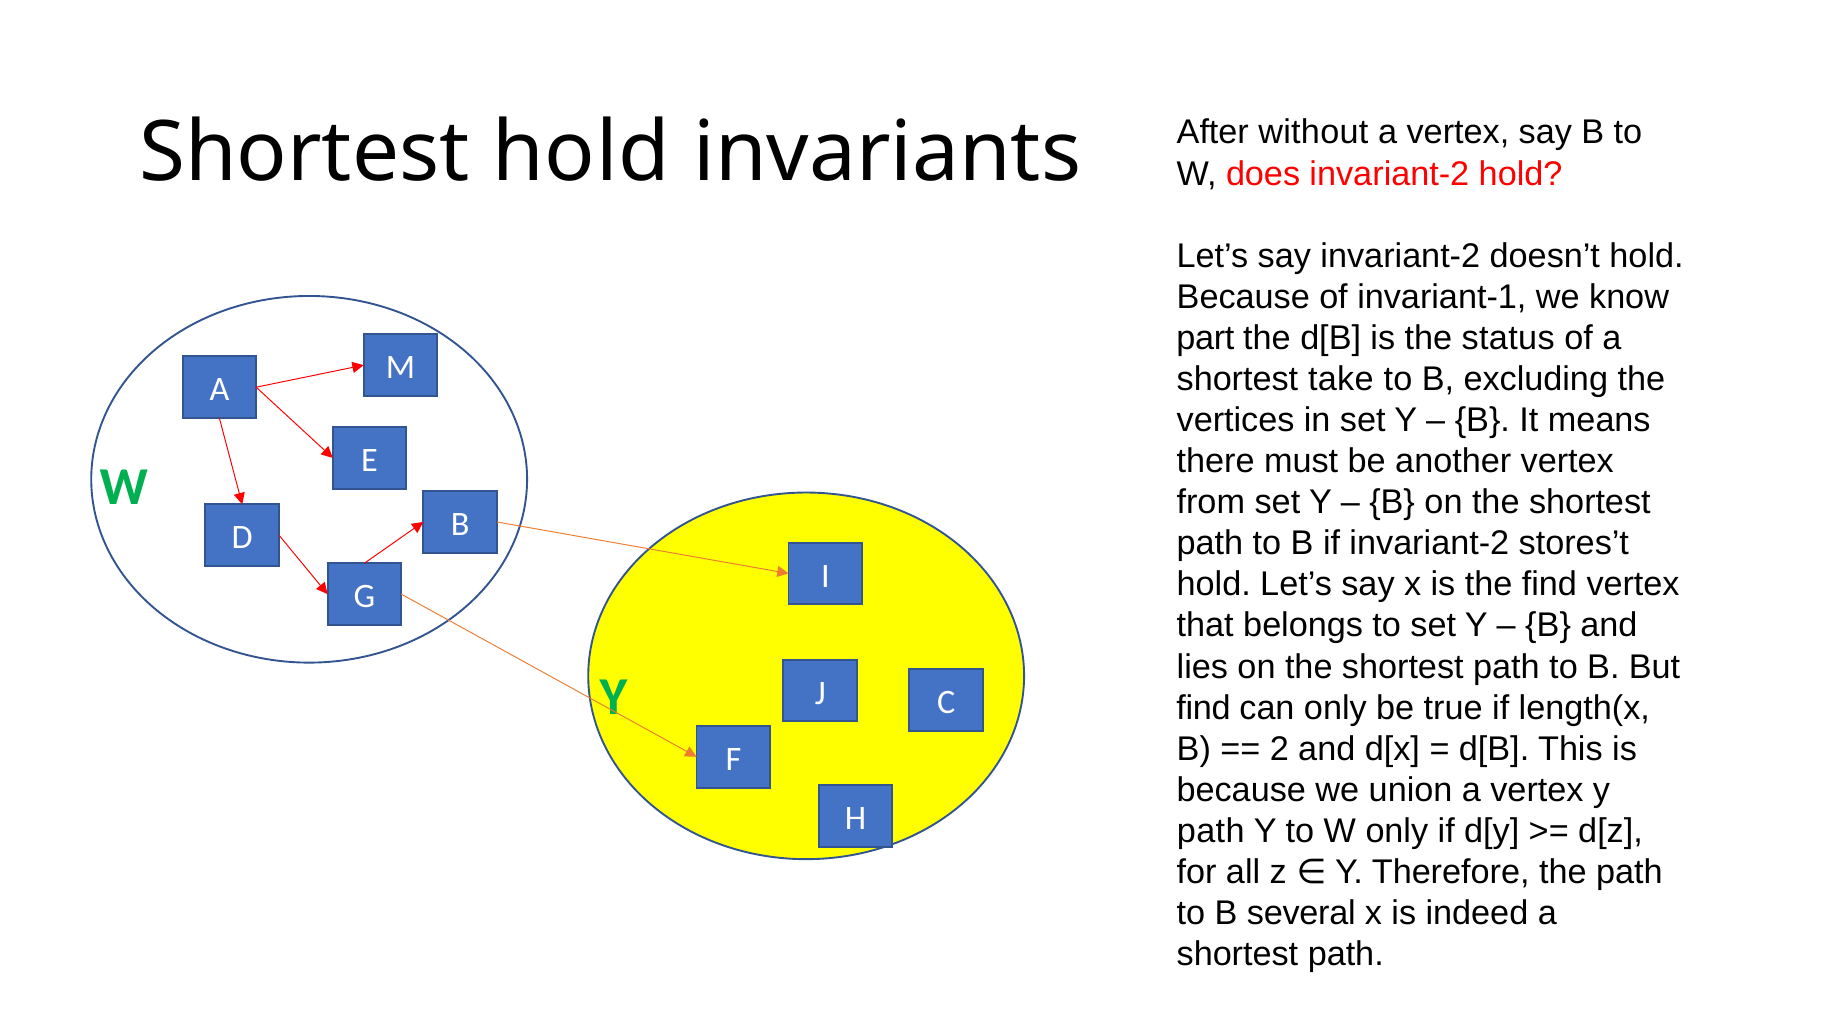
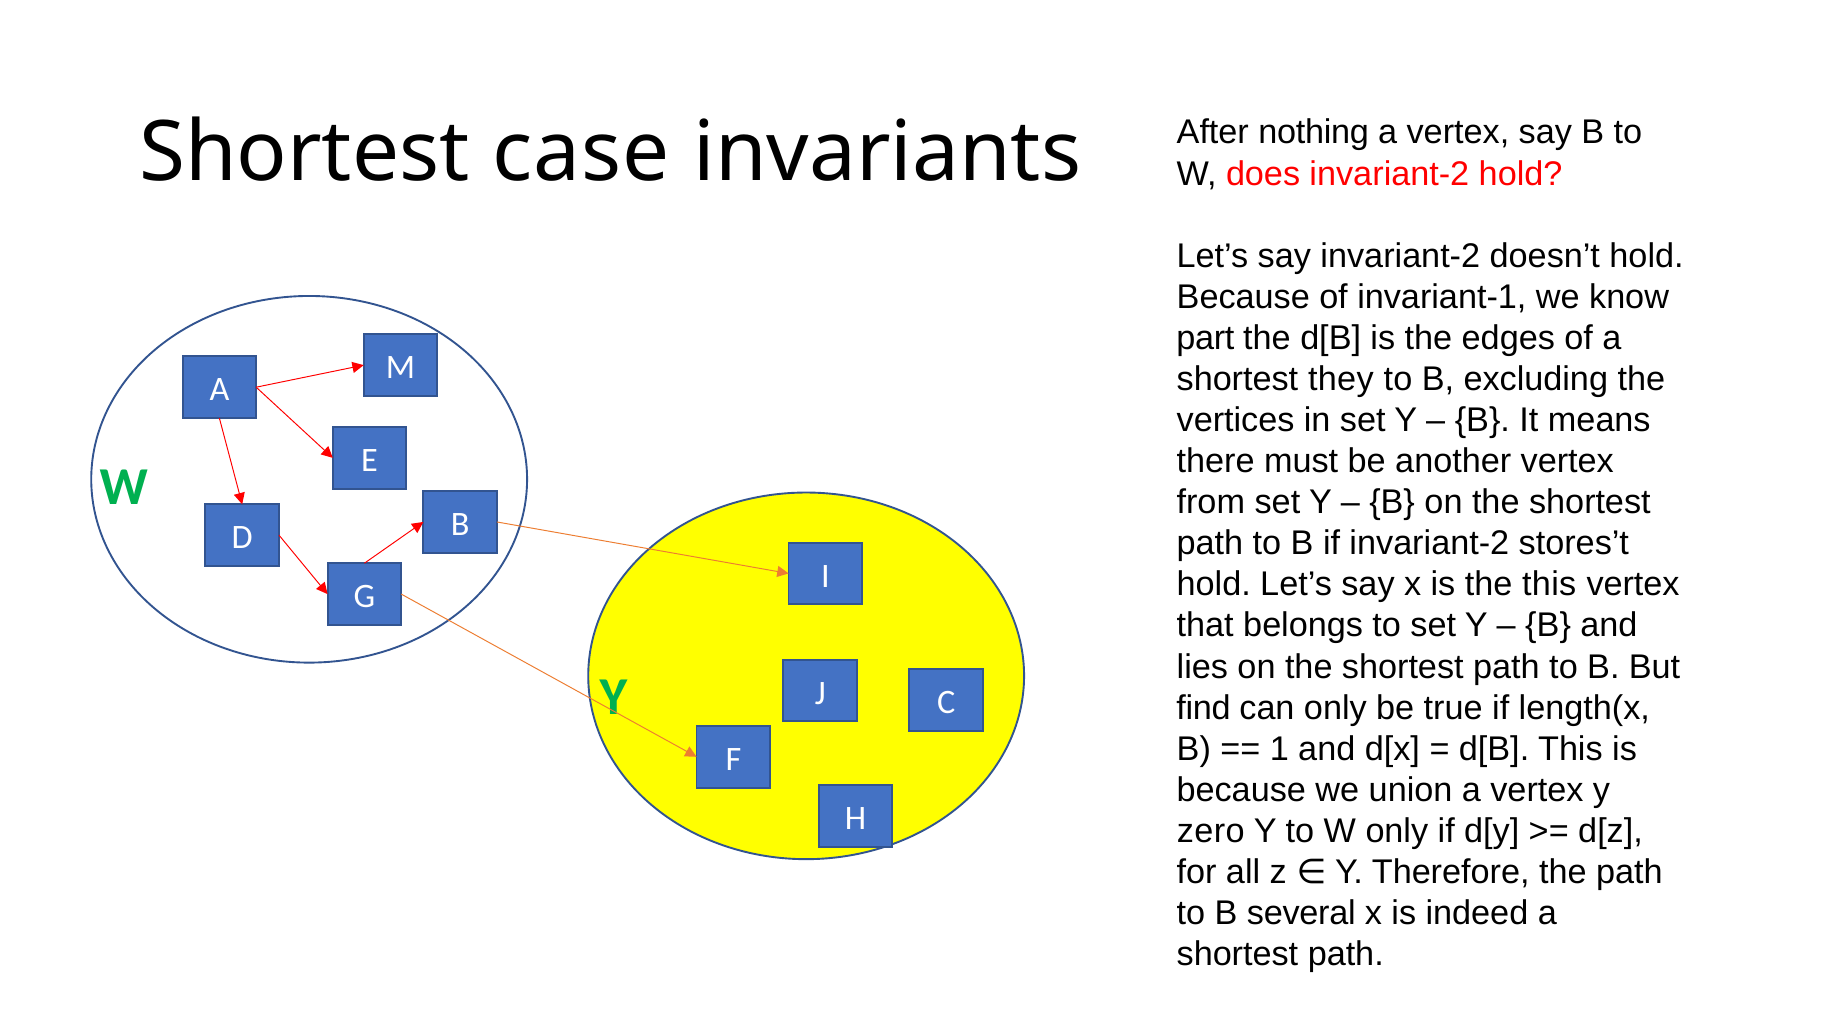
without: without -> nothing
Shortest hold: hold -> case
status: status -> edges
take: take -> they
the find: find -> this
2: 2 -> 1
path at (1211, 831): path -> zero
